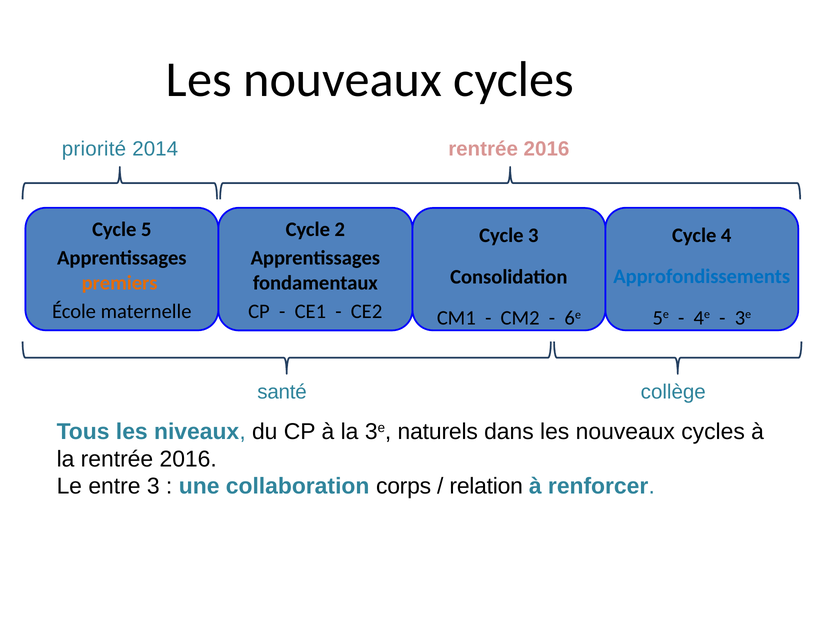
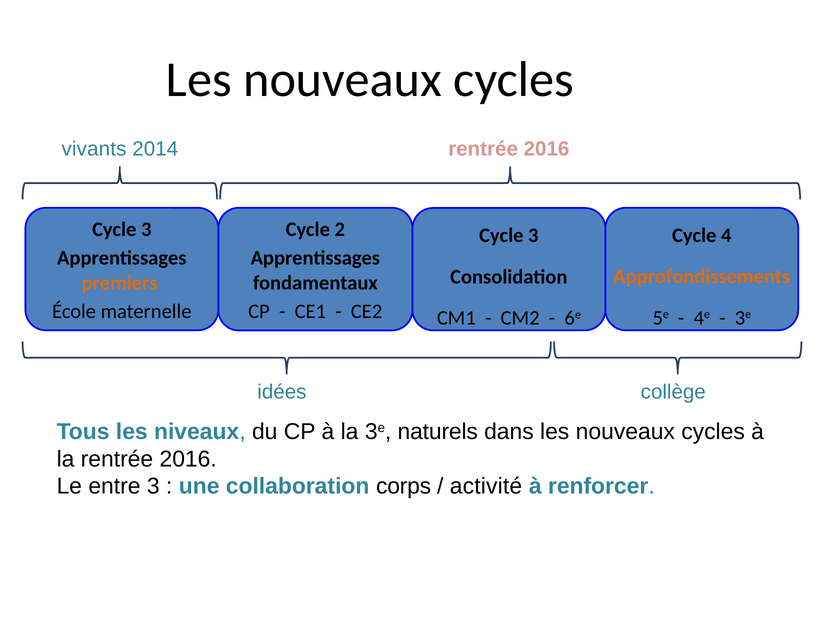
priorité: priorité -> vivants
5 at (146, 229): 5 -> 3
Approfondissements colour: blue -> orange
santé: santé -> idées
relation: relation -> activité
